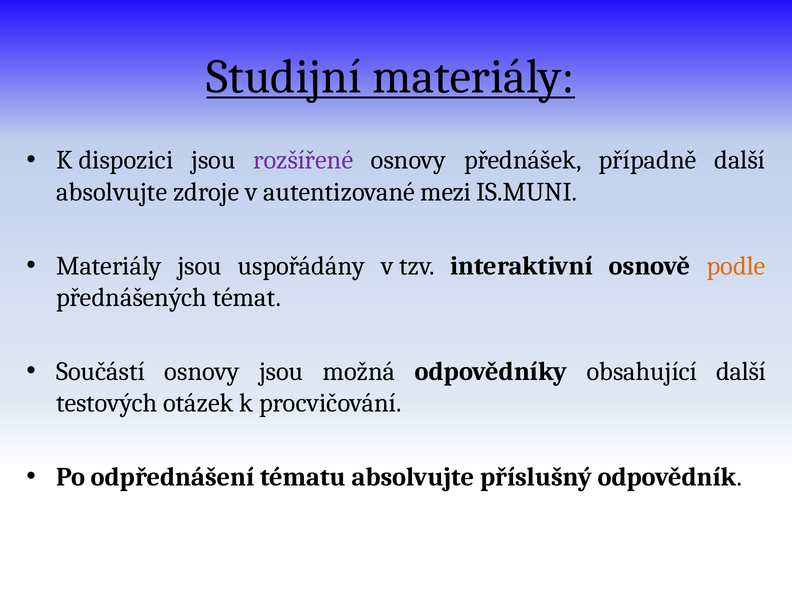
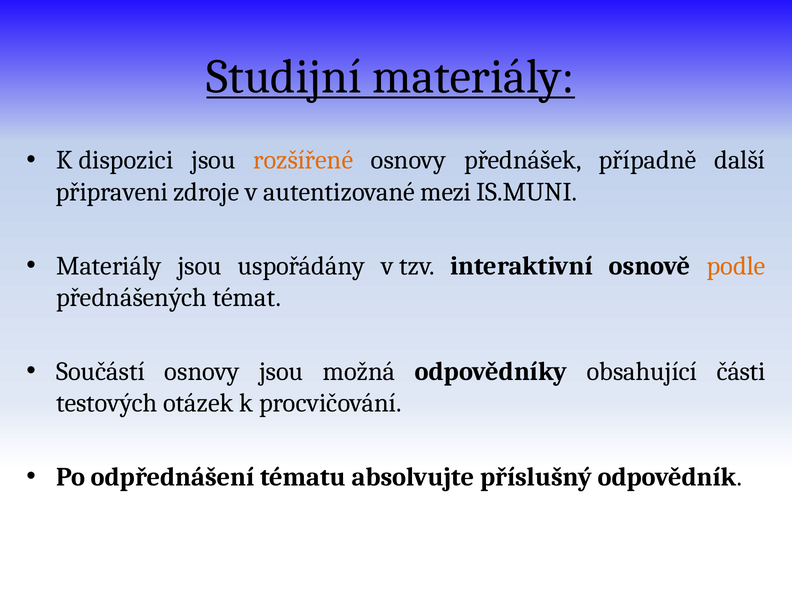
rozšířené colour: purple -> orange
absolvujte at (112, 192): absolvujte -> připraveni
obsahující další: další -> části
